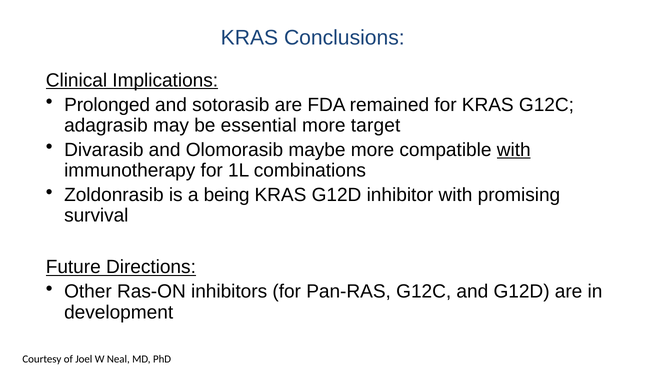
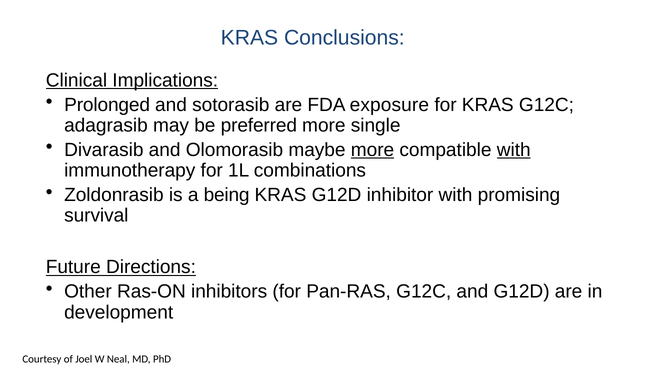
remained: remained -> exposure
essential: essential -> preferred
target: target -> single
more at (373, 150) underline: none -> present
